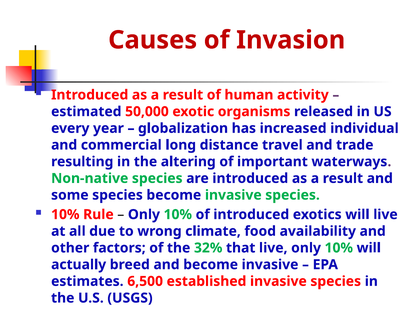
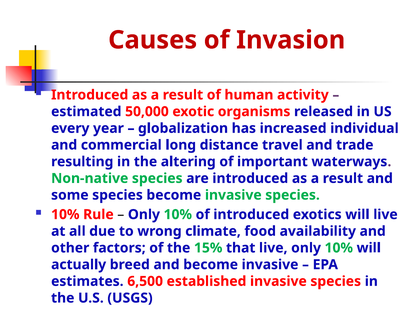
32%: 32% -> 15%
